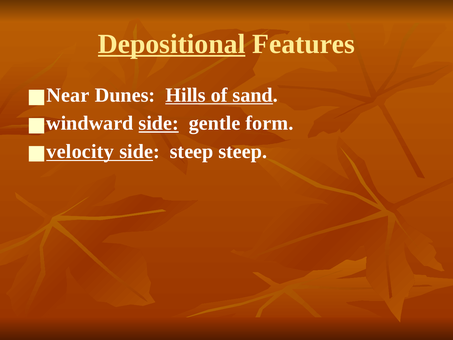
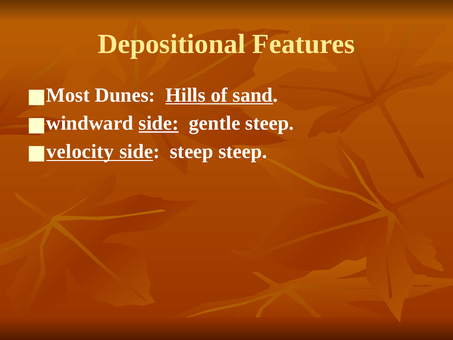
Depositional underline: present -> none
Near: Near -> Most
gentle form: form -> steep
